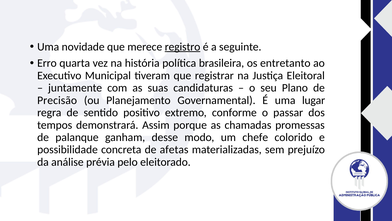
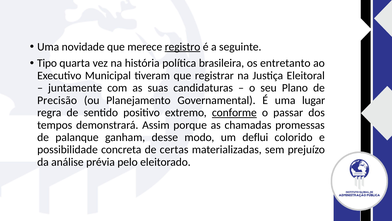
Erro: Erro -> Tipo
conforme underline: none -> present
chefe: chefe -> deflui
afetas: afetas -> certas
